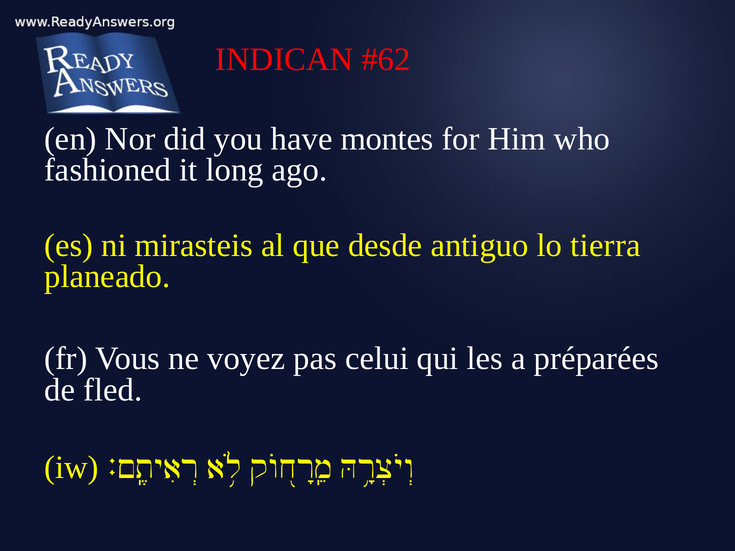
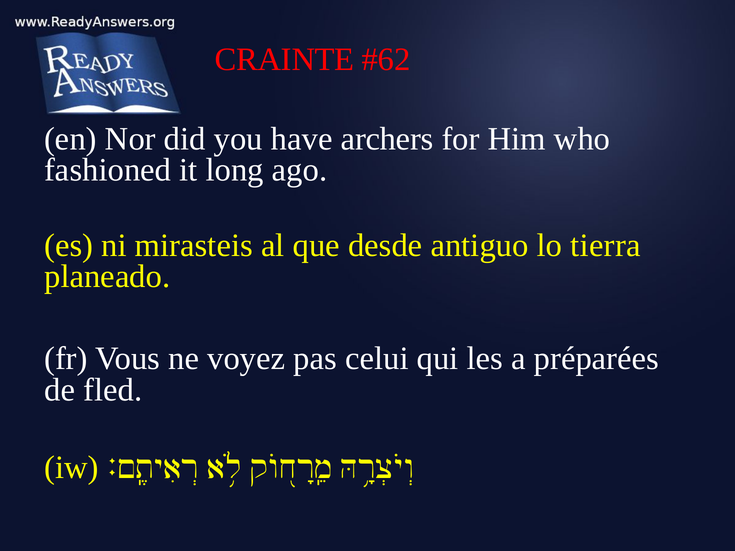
INDICAN: INDICAN -> CRAINTE
montes: montes -> archers
